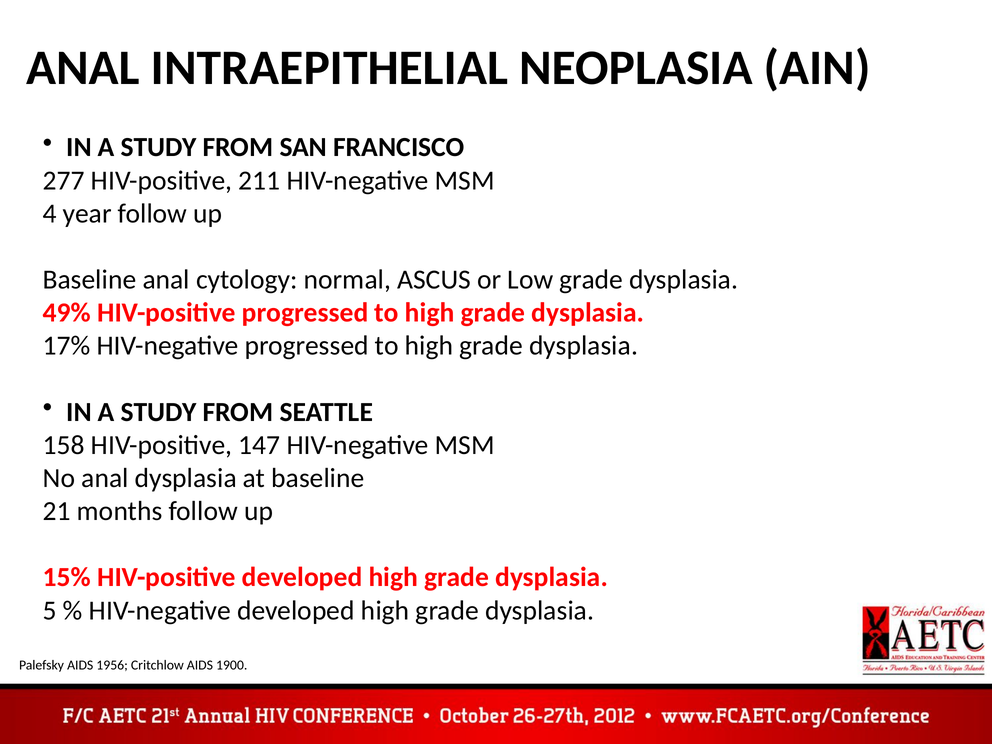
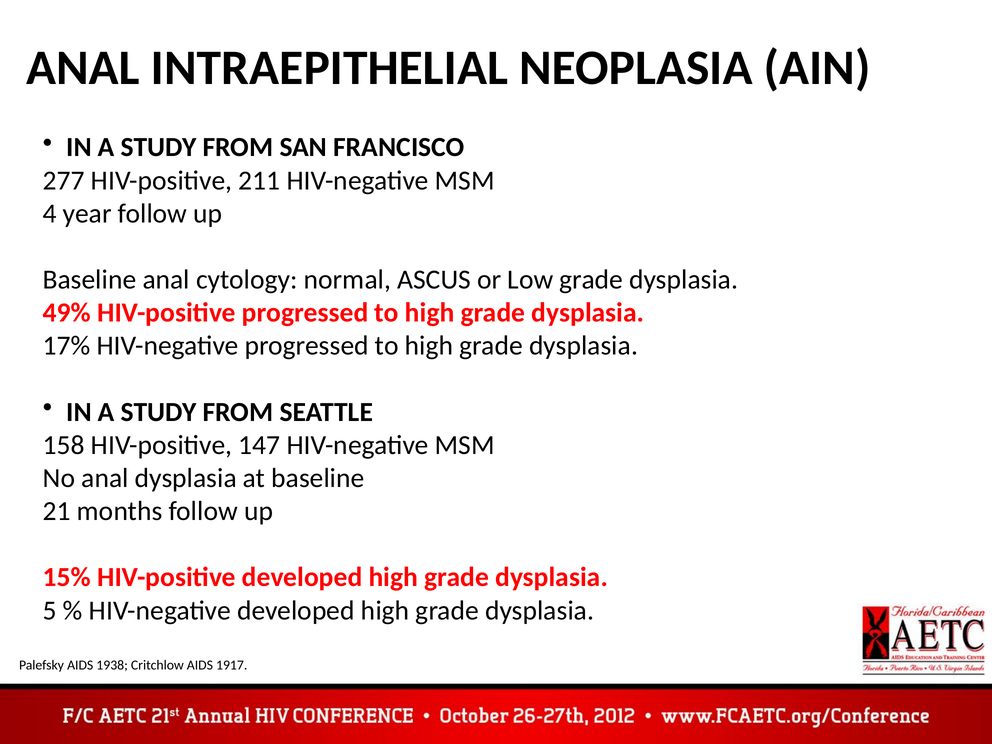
1956: 1956 -> 1938
1900: 1900 -> 1917
